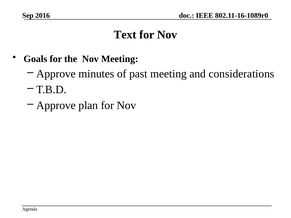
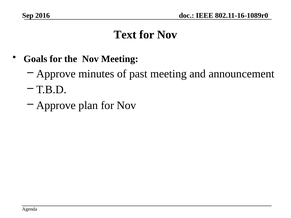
considerations: considerations -> announcement
